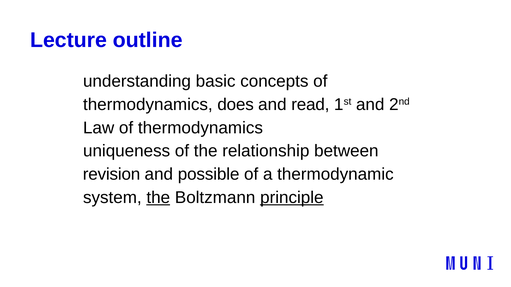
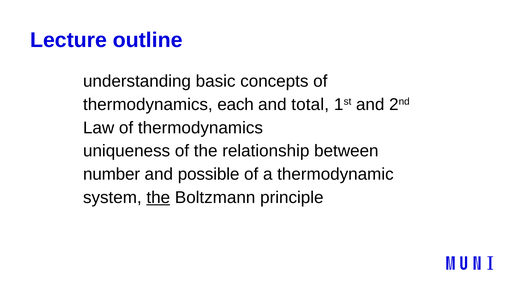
does: does -> each
read: read -> total
revision: revision -> number
principle underline: present -> none
